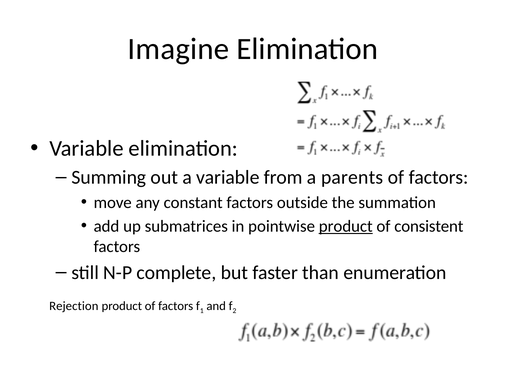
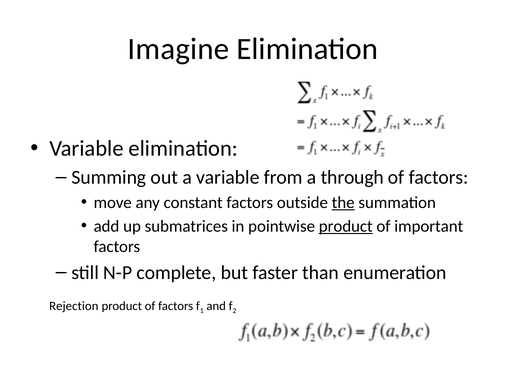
parents: parents -> through
the underline: none -> present
consistent: consistent -> important
